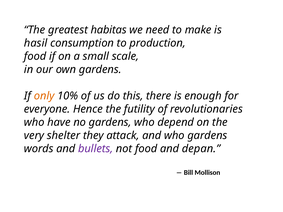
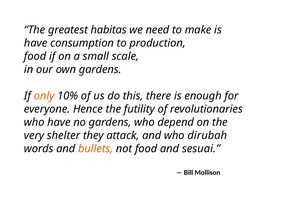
hasil at (36, 43): hasil -> have
who gardens: gardens -> dirubah
bullets colour: purple -> orange
depan: depan -> sesuai
